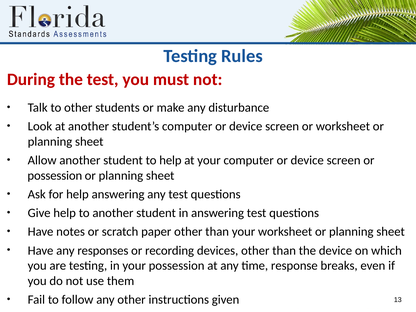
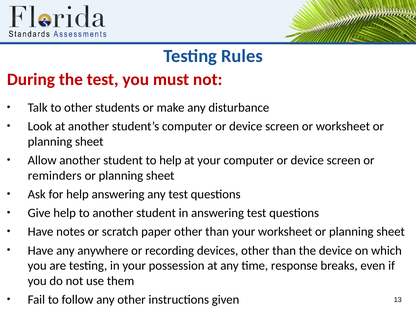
possession at (55, 176): possession -> reminders
responses: responses -> anywhere
